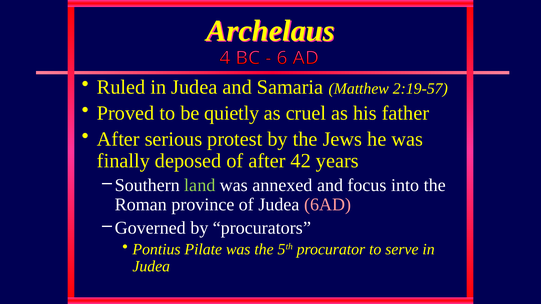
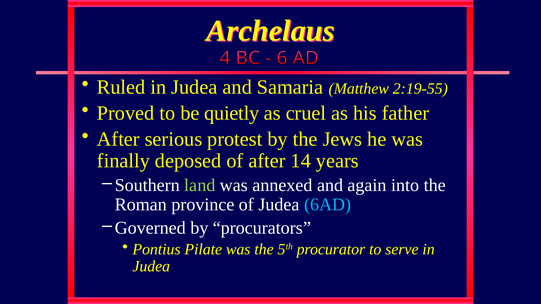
2:19-57: 2:19-57 -> 2:19-55
42: 42 -> 14
focus: focus -> again
6AD colour: pink -> light blue
